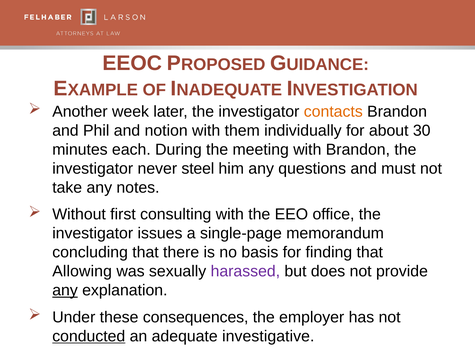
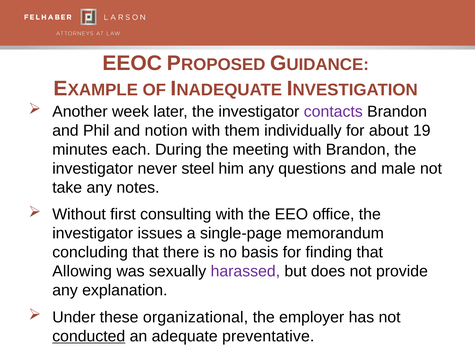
contacts colour: orange -> purple
30: 30 -> 19
must: must -> male
any at (65, 291) underline: present -> none
consequences: consequences -> organizational
investigative: investigative -> preventative
